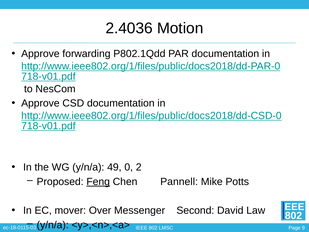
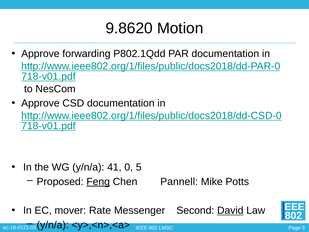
2.4036: 2.4036 -> 9.8620
49: 49 -> 41
2: 2 -> 5
Over: Over -> Rate
David underline: none -> present
